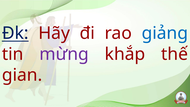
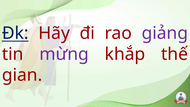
giảng colour: blue -> purple
